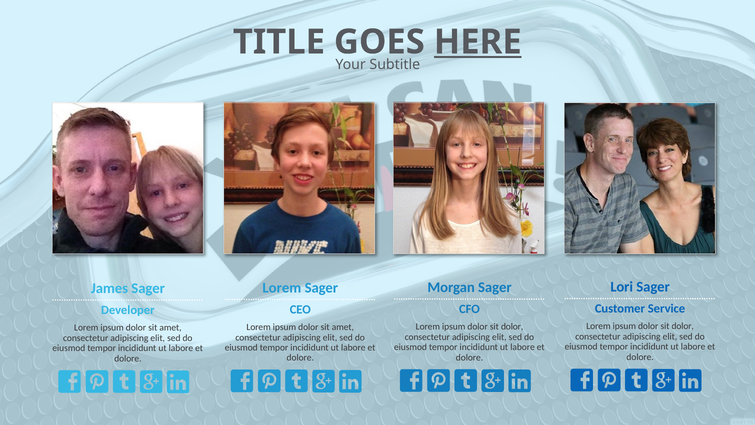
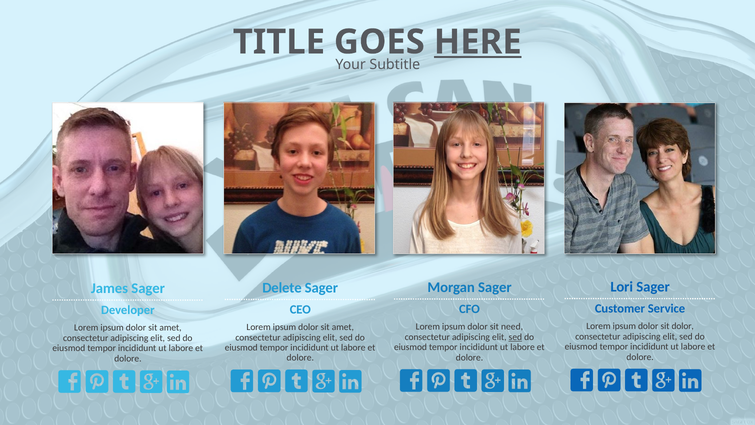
Lorem at (282, 288): Lorem -> Delete
dolor at (512, 327): dolor -> need
sed at (515, 337) underline: none -> present
